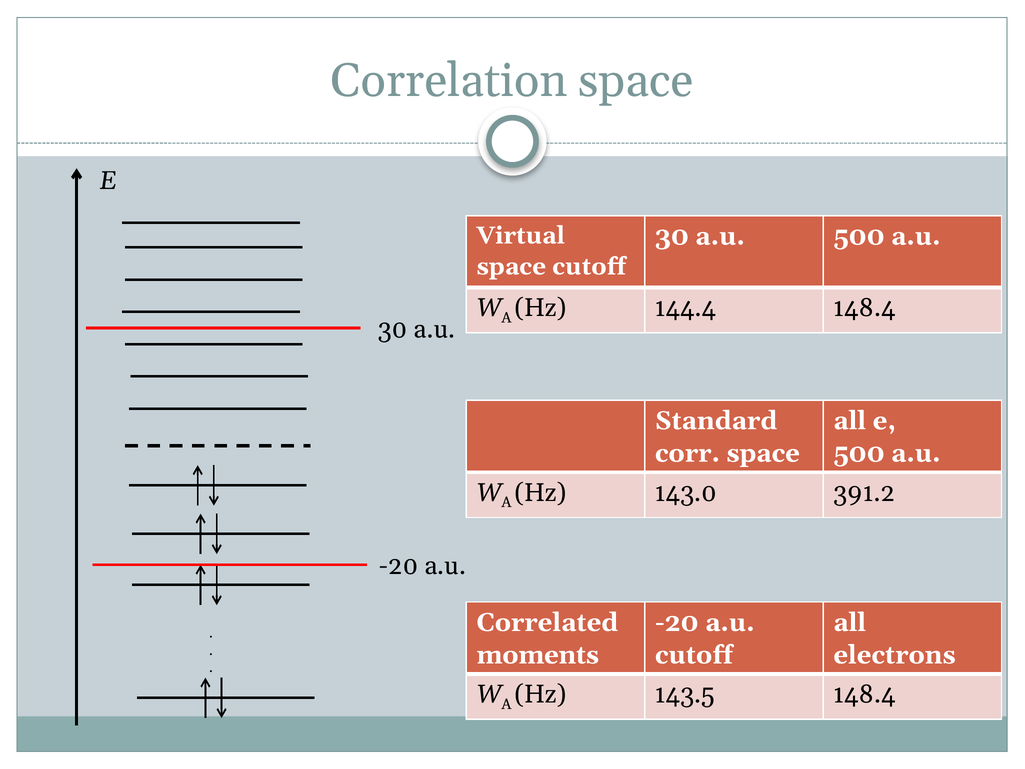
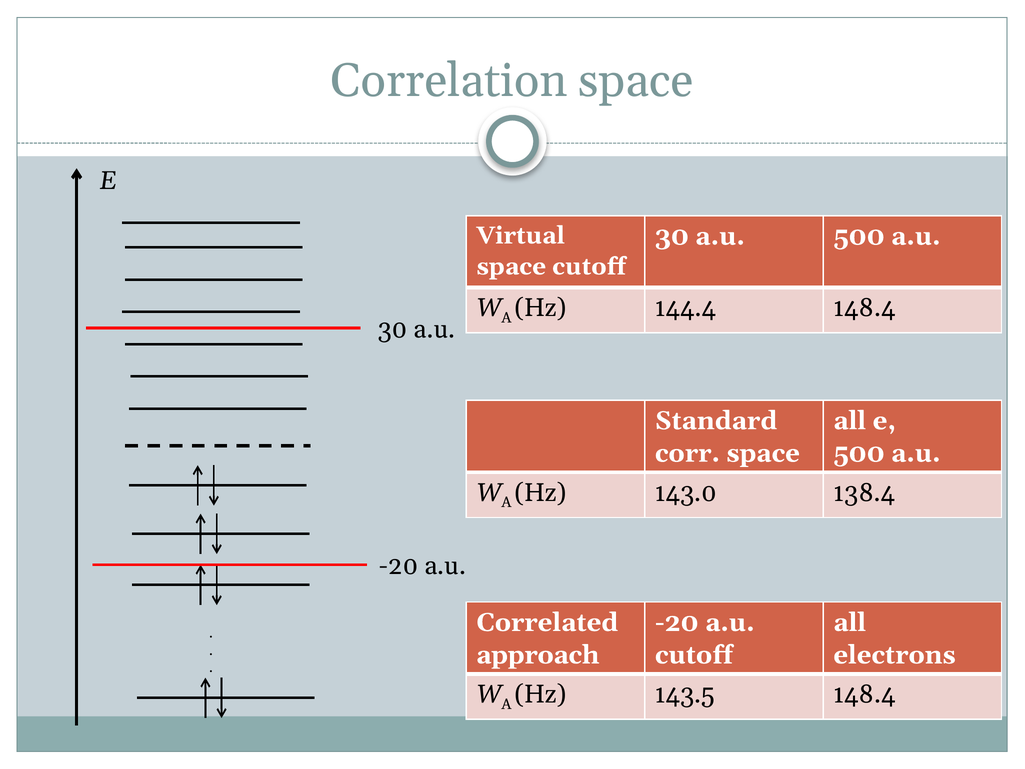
391.2: 391.2 -> 138.4
moments: moments -> approach
